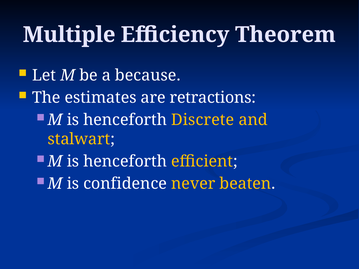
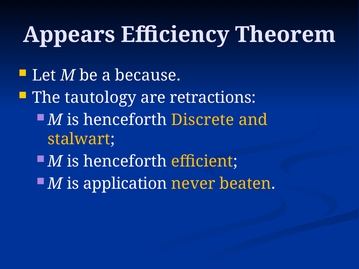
Multiple: Multiple -> Appears
estimates: estimates -> tautology
confidence: confidence -> application
